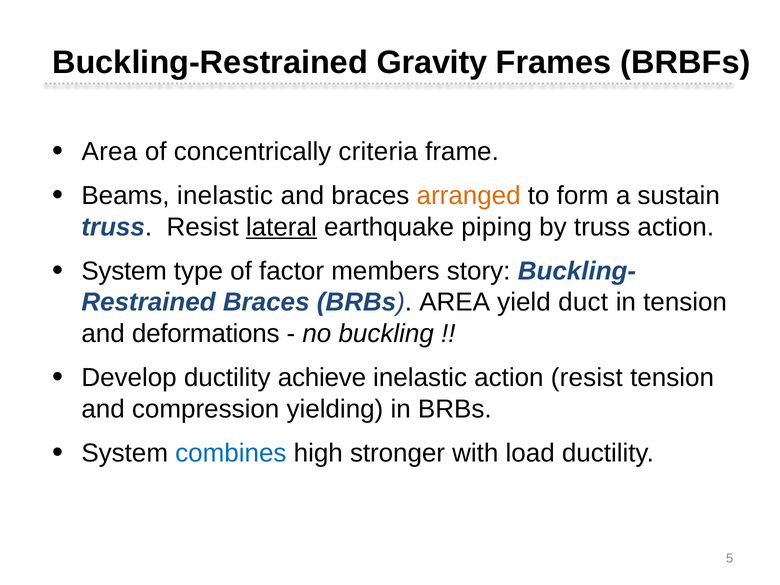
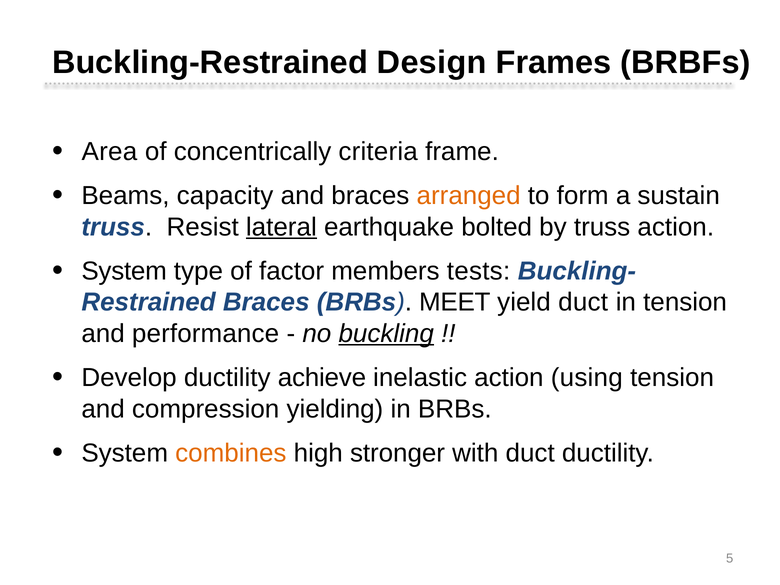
Gravity: Gravity -> Design
Beams inelastic: inelastic -> capacity
piping: piping -> bolted
story: story -> tests
BRBs AREA: AREA -> MEET
deformations: deformations -> performance
buckling underline: none -> present
action resist: resist -> using
combines colour: blue -> orange
with load: load -> duct
